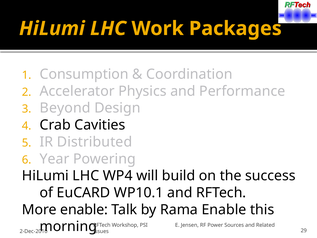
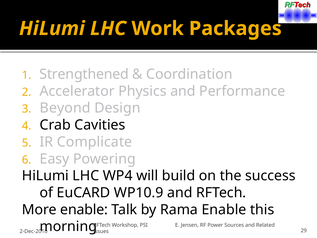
Consumption: Consumption -> Strengthened
Distributed: Distributed -> Complicate
Year: Year -> Easy
WP10.1: WP10.1 -> WP10.9
